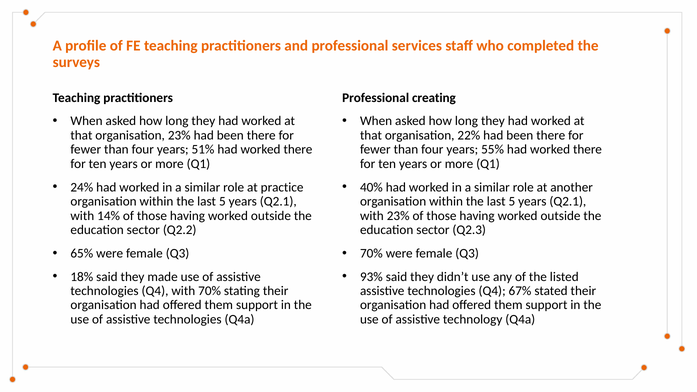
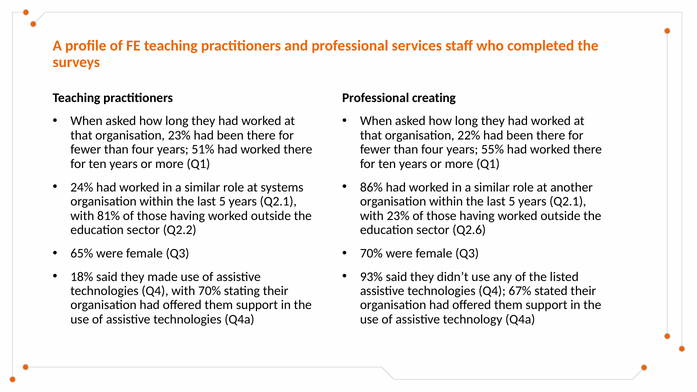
practice: practice -> systems
40%: 40% -> 86%
14%: 14% -> 81%
Q2.3: Q2.3 -> Q2.6
